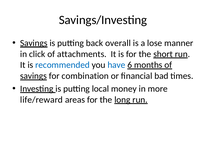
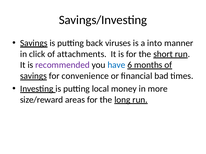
overall: overall -> viruses
lose: lose -> into
recommended colour: blue -> purple
combination: combination -> convenience
life/reward: life/reward -> size/reward
